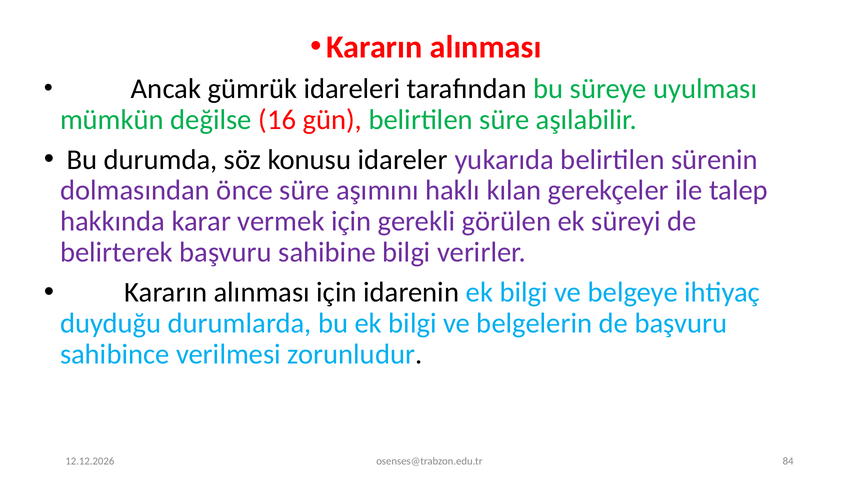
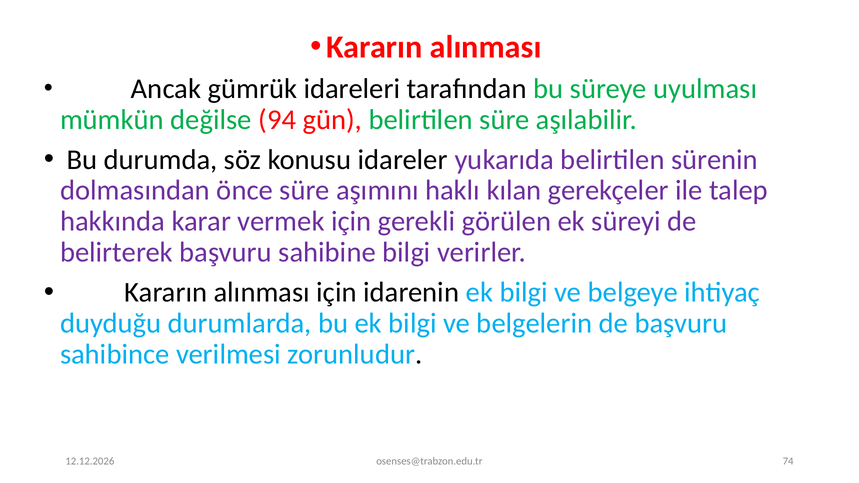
16: 16 -> 94
84: 84 -> 74
